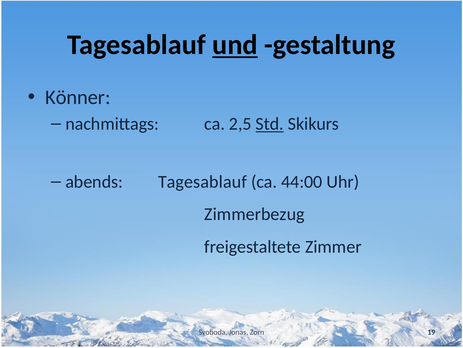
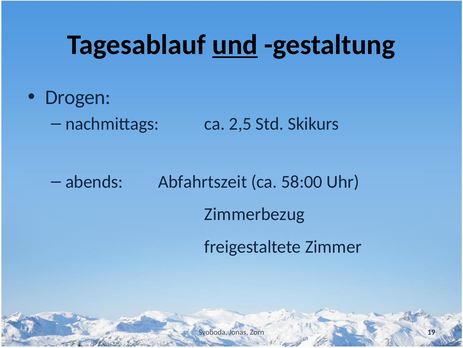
Könner: Könner -> Drogen
Std underline: present -> none
abends Tagesablauf: Tagesablauf -> Abfahrtszeit
44:00: 44:00 -> 58:00
